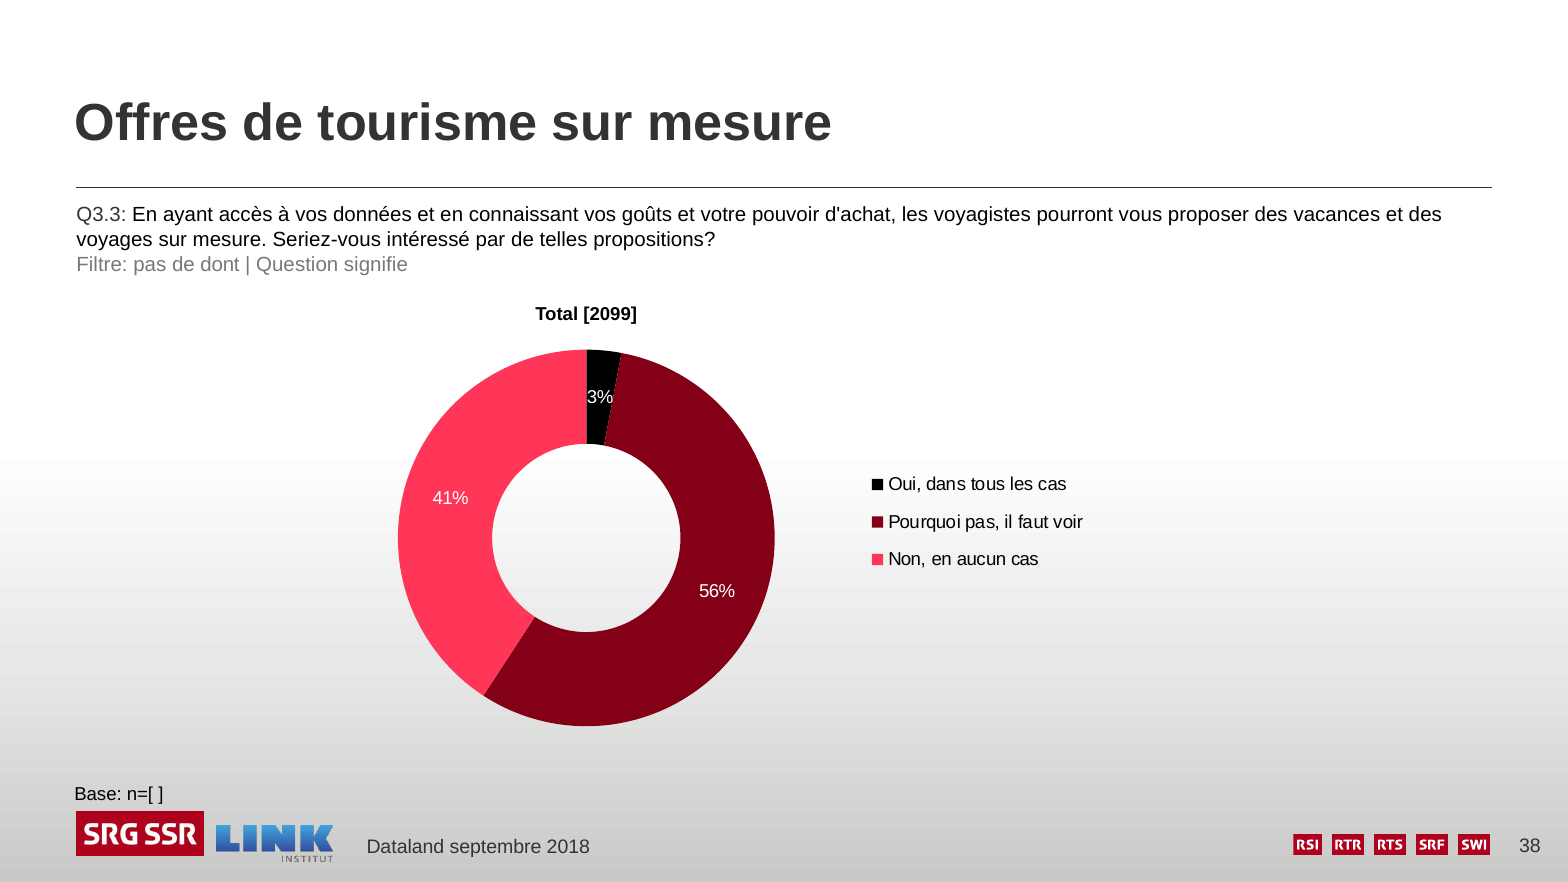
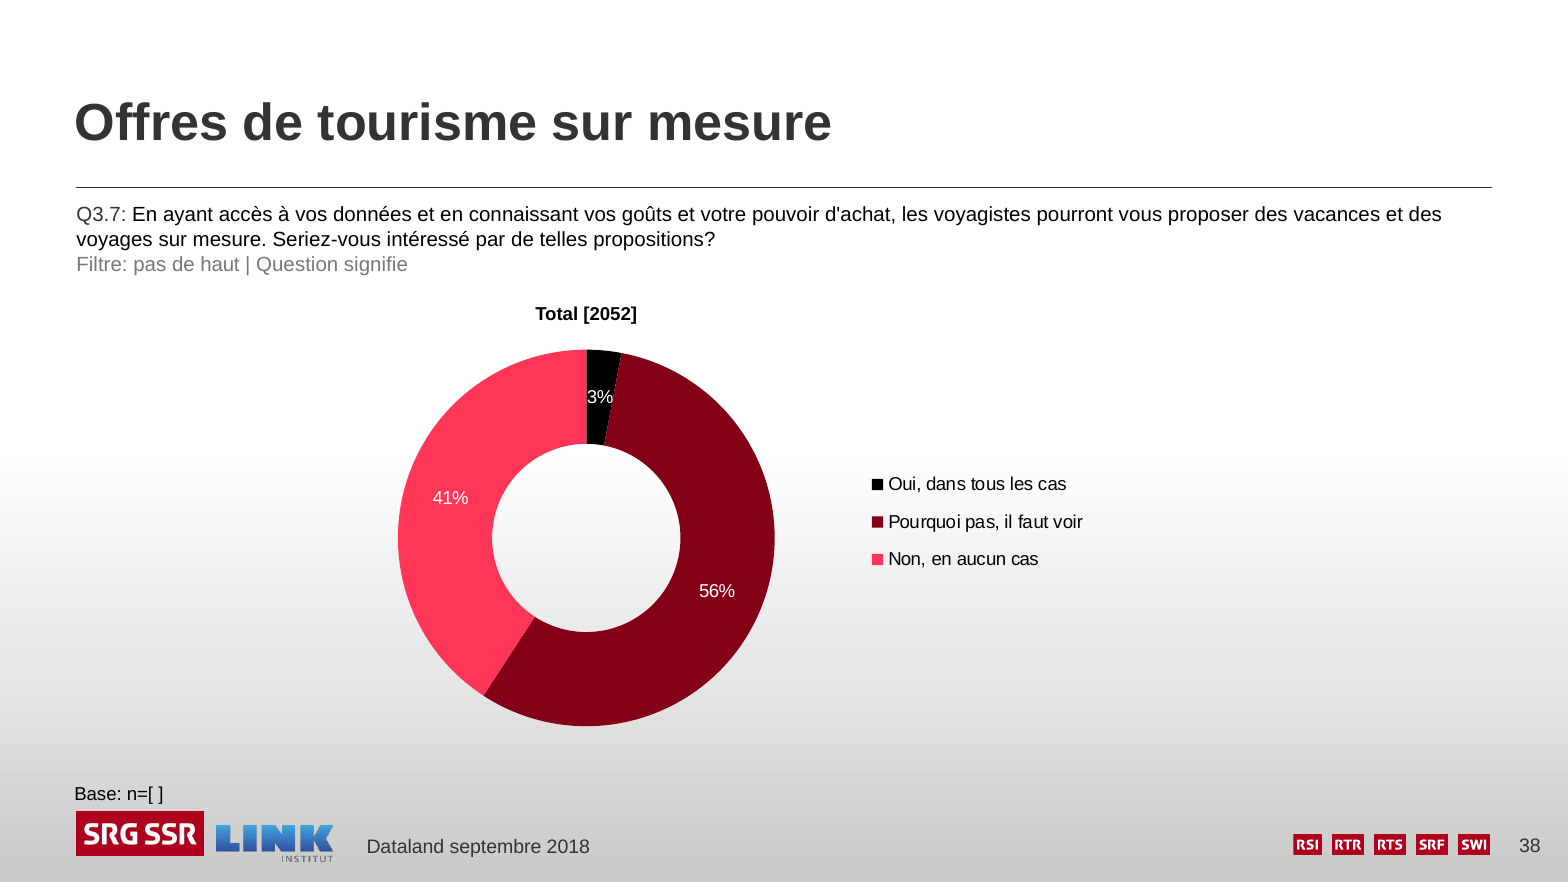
Q3.3: Q3.3 -> Q3.7
dont: dont -> haut
2099: 2099 -> 2052
